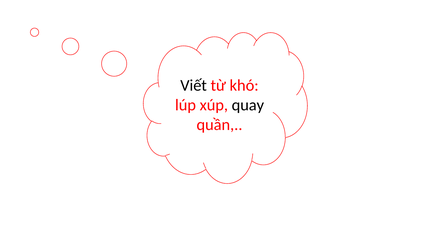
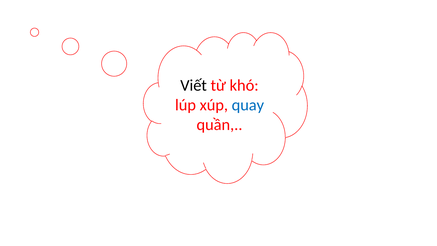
quay colour: black -> blue
